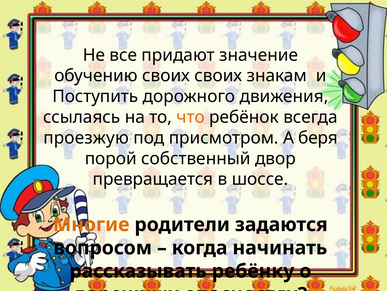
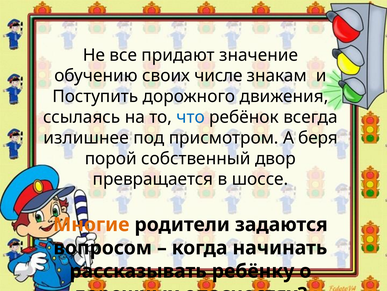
своих своих: своих -> числе
что colour: orange -> blue
проезжую: проезжую -> излишнее
